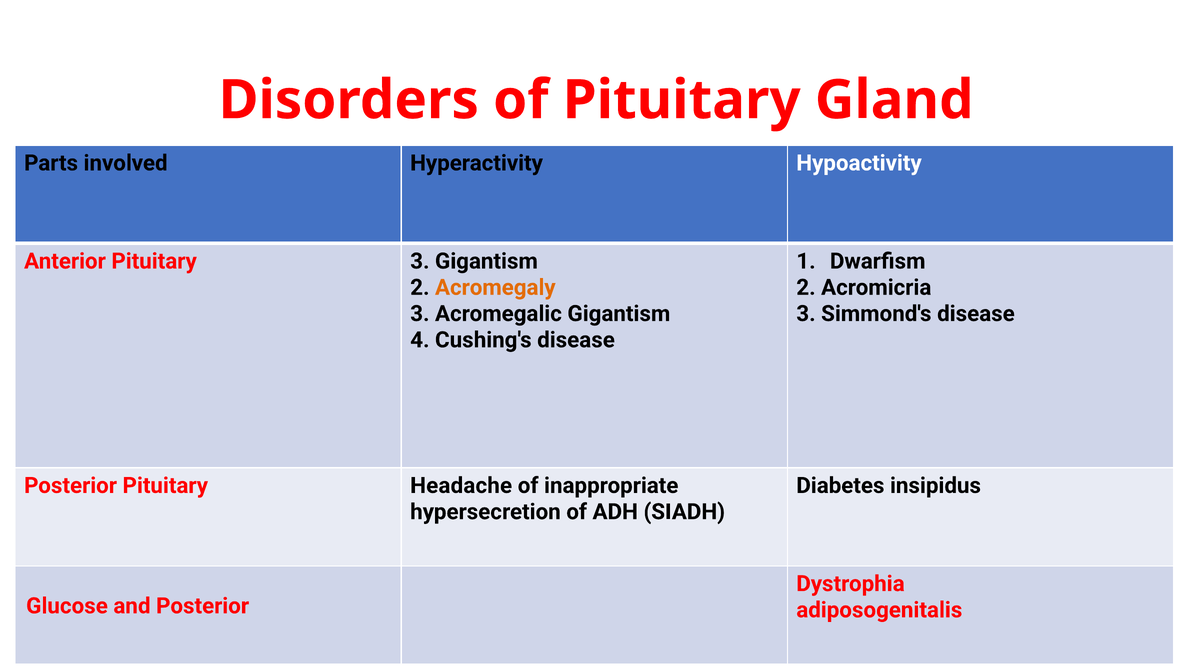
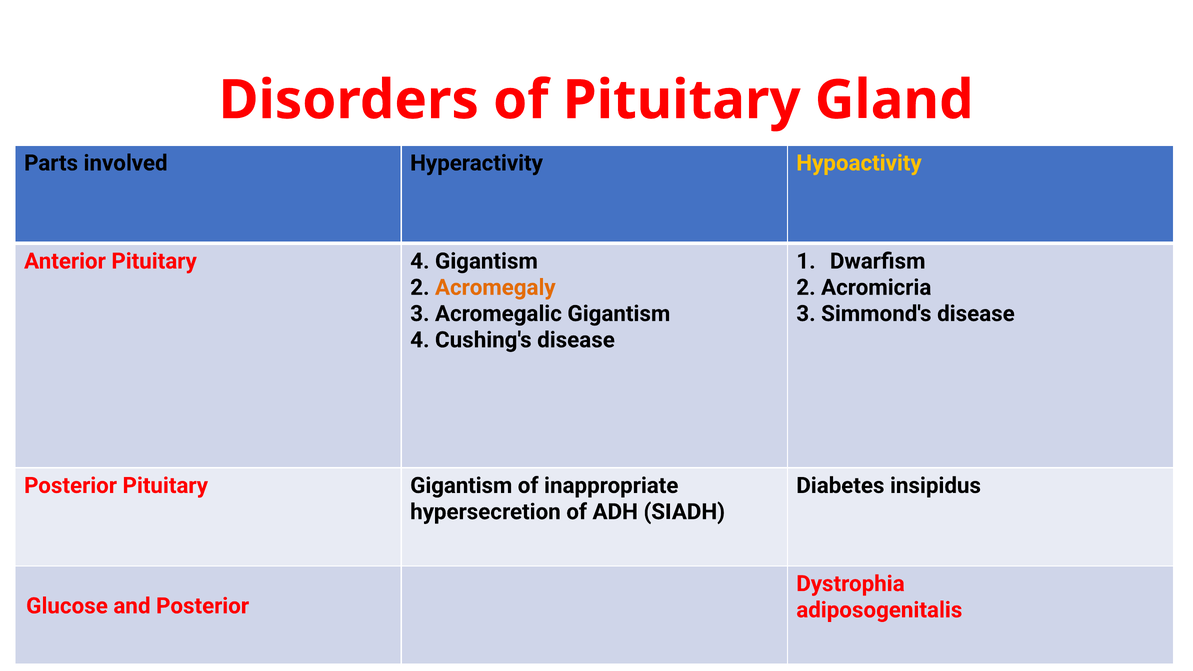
Hypoactivity colour: white -> yellow
Pituitary 3: 3 -> 4
Pituitary Headache: Headache -> Gigantism
